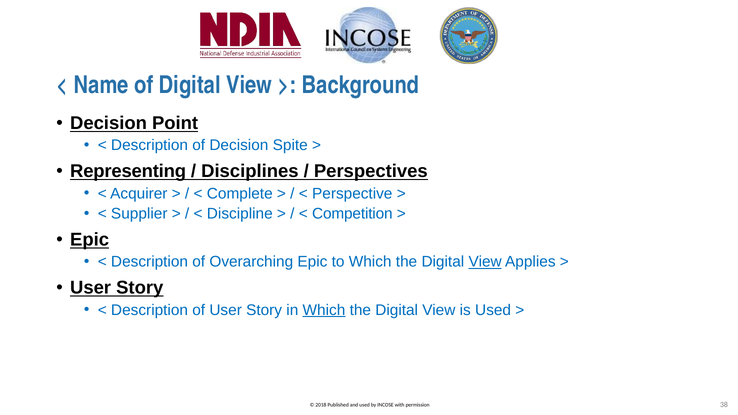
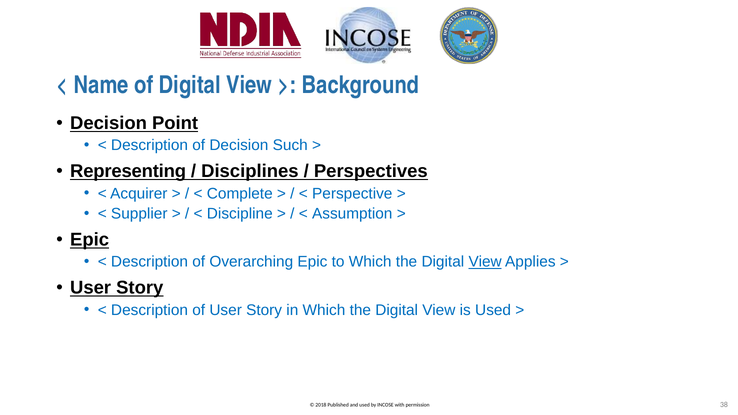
Spite: Spite -> Such
Competition: Competition -> Assumption
Which at (324, 310) underline: present -> none
